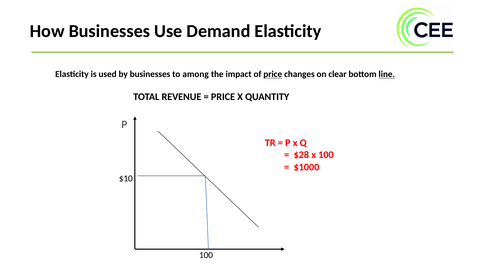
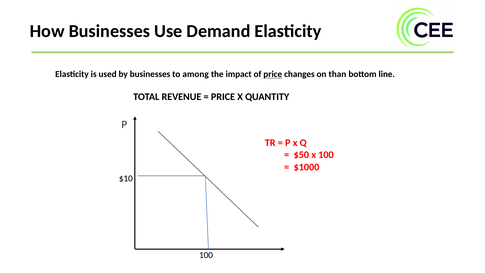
clear: clear -> than
line underline: present -> none
$28: $28 -> $50
